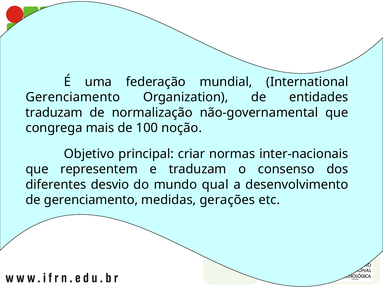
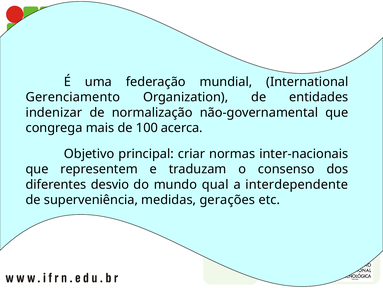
traduzam at (54, 112): traduzam -> indenizar
noção: noção -> acerca
desenvolvimento: desenvolvimento -> interdependente
de gerenciamento: gerenciamento -> superveniência
